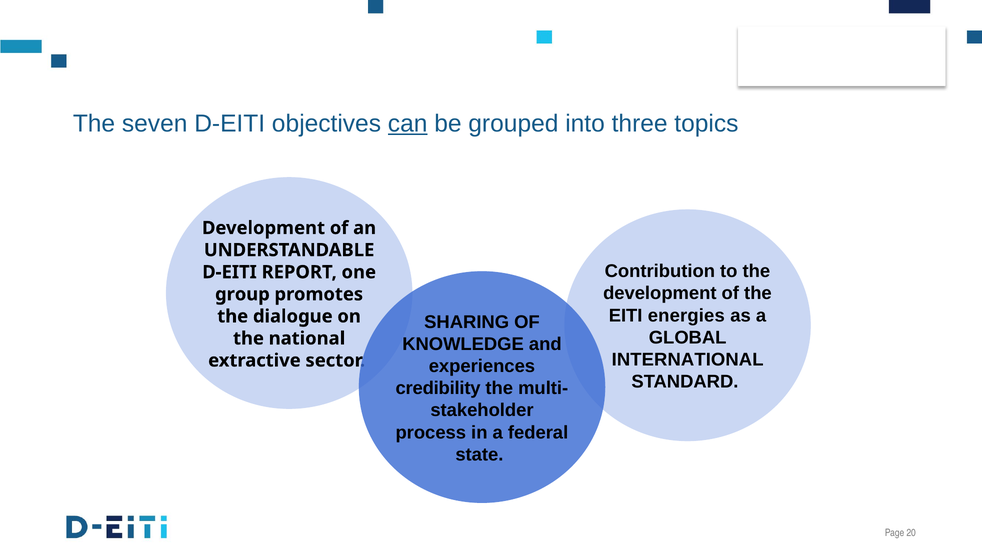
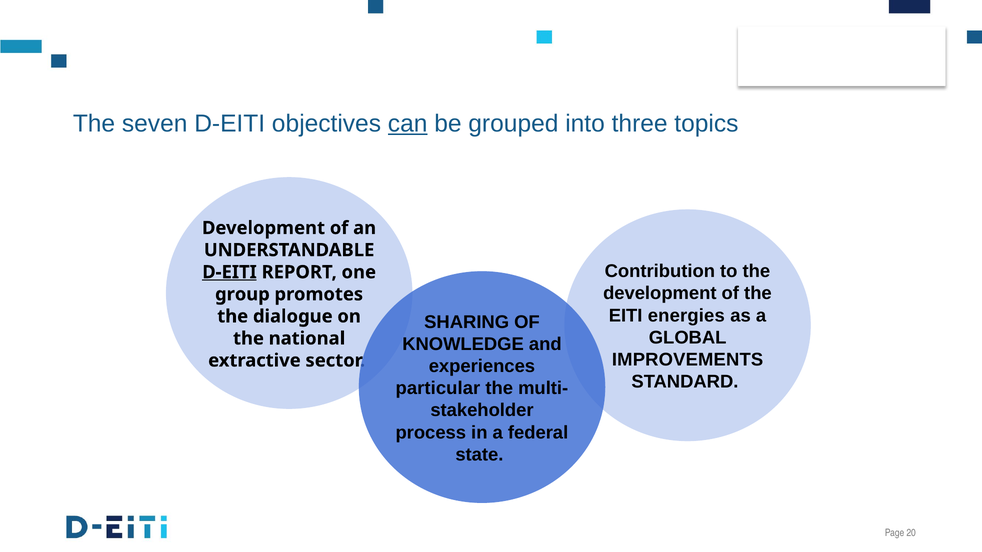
D-EITI at (230, 272) underline: none -> present
INTERNATIONAL: INTERNATIONAL -> IMPROVEMENTS
credibility: credibility -> particular
